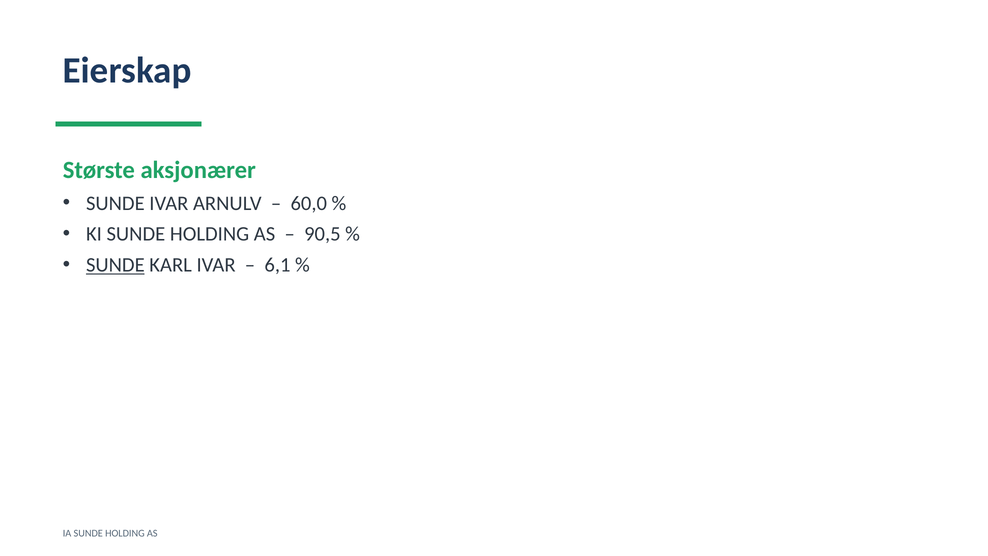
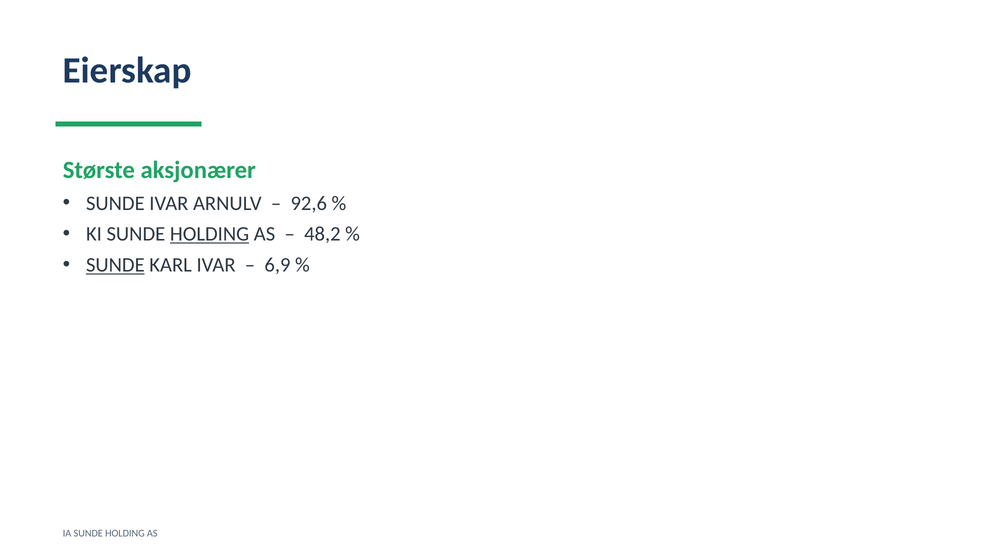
60,0: 60,0 -> 92,6
HOLDING at (210, 234) underline: none -> present
90,5: 90,5 -> 48,2
6,1: 6,1 -> 6,9
